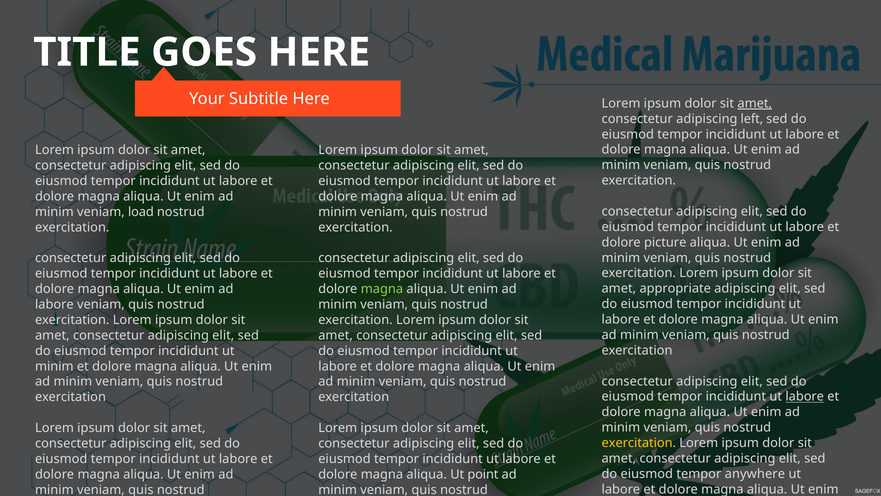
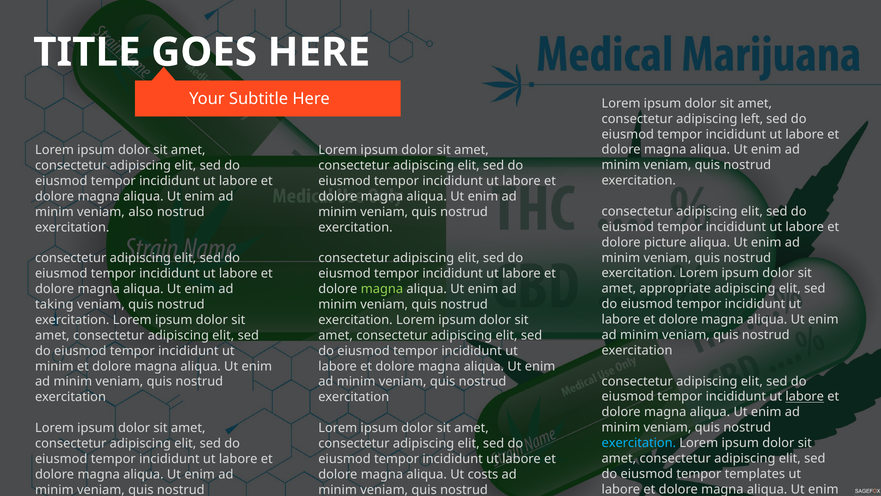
amet at (755, 103) underline: present -> none
load: load -> also
labore at (54, 304): labore -> taking
exercitation at (639, 443) colour: yellow -> light blue
anywhere: anywhere -> templates
point: point -> costs
